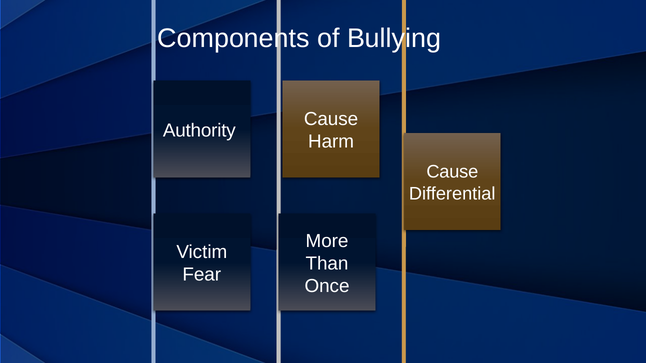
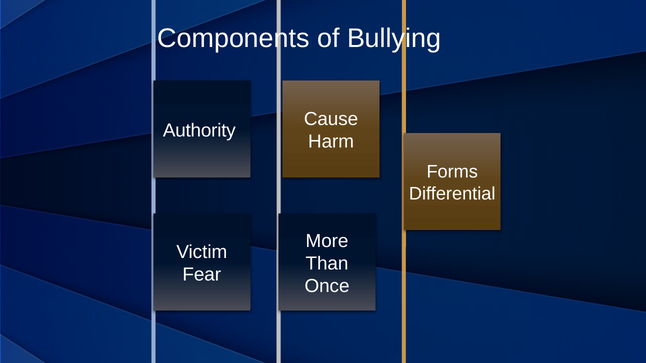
Cause at (452, 172): Cause -> Forms
